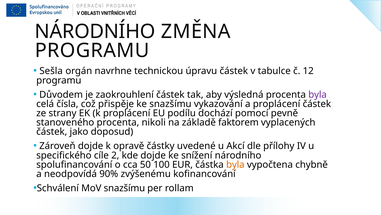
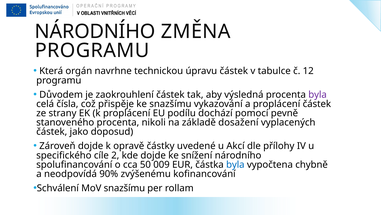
Sešla: Sešla -> Která
faktorem: faktorem -> dosažení
100: 100 -> 009
byla at (235, 164) colour: orange -> blue
